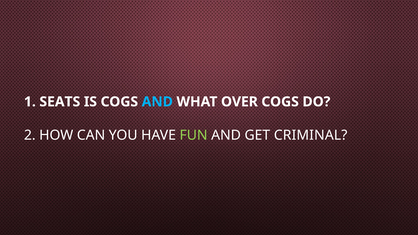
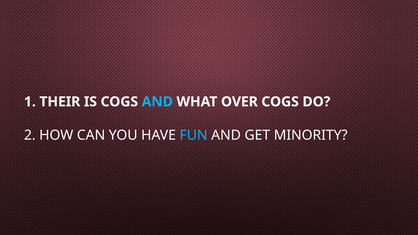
SEATS: SEATS -> THEIR
FUN colour: light green -> light blue
CRIMINAL: CRIMINAL -> MINORITY
